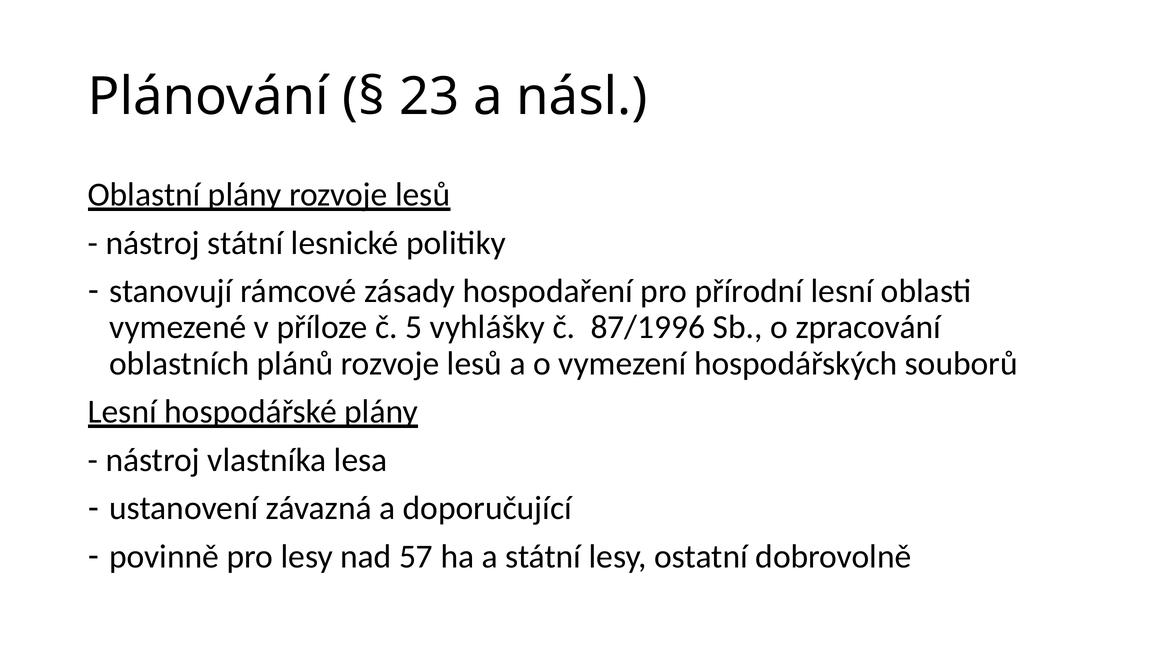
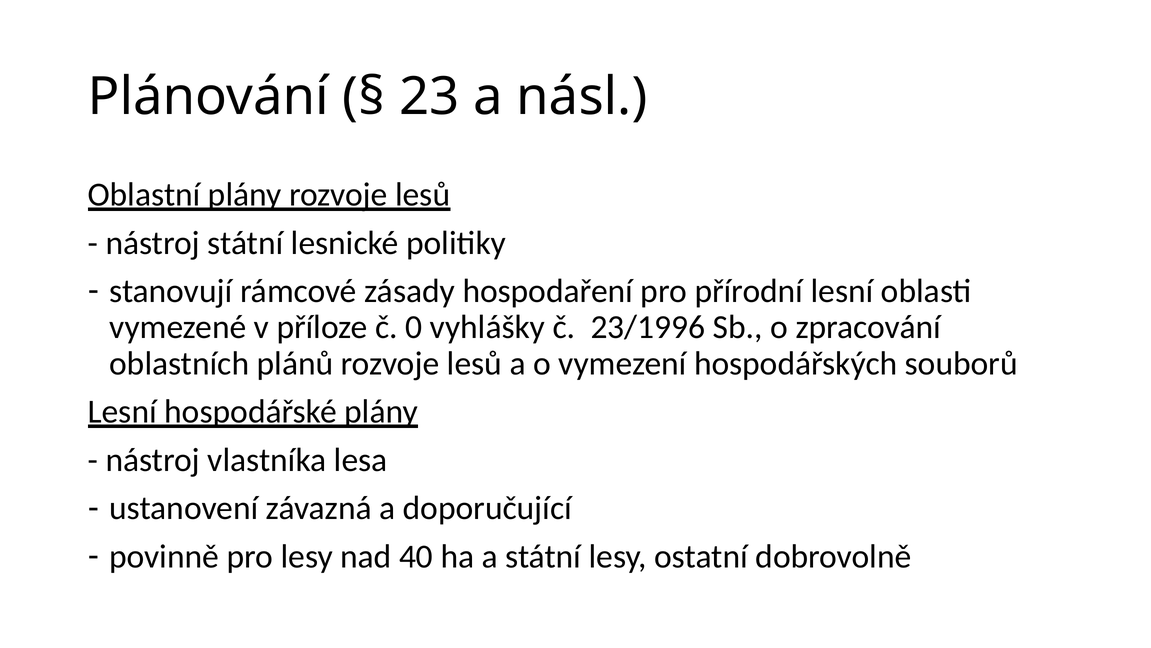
5: 5 -> 0
87/1996: 87/1996 -> 23/1996
57: 57 -> 40
